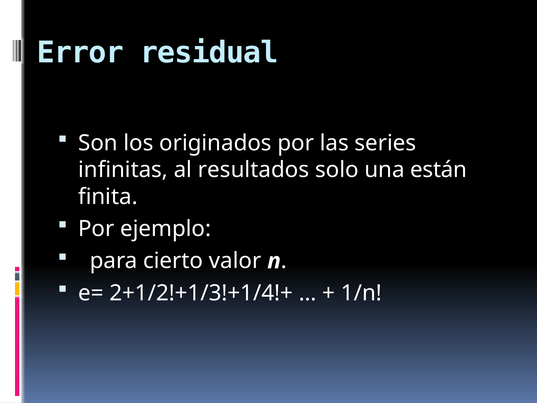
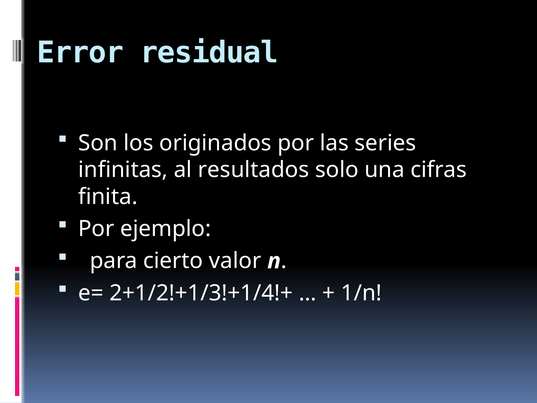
están: están -> cifras
